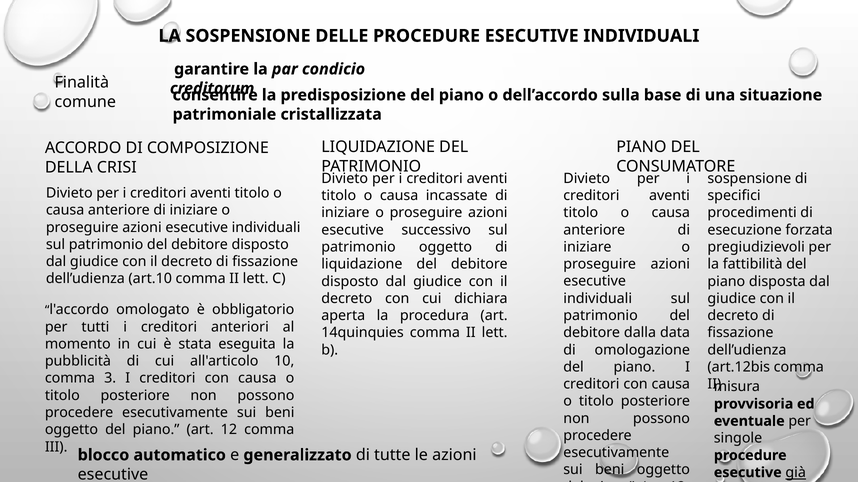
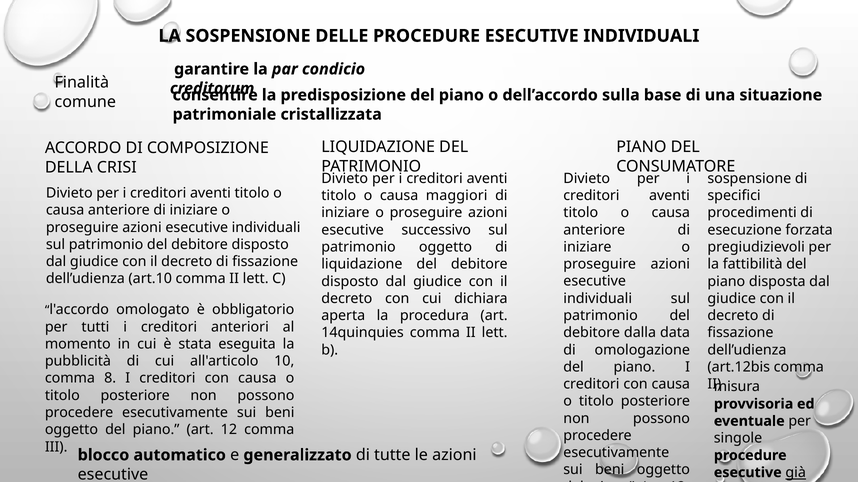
incassate: incassate -> maggiori
3: 3 -> 8
